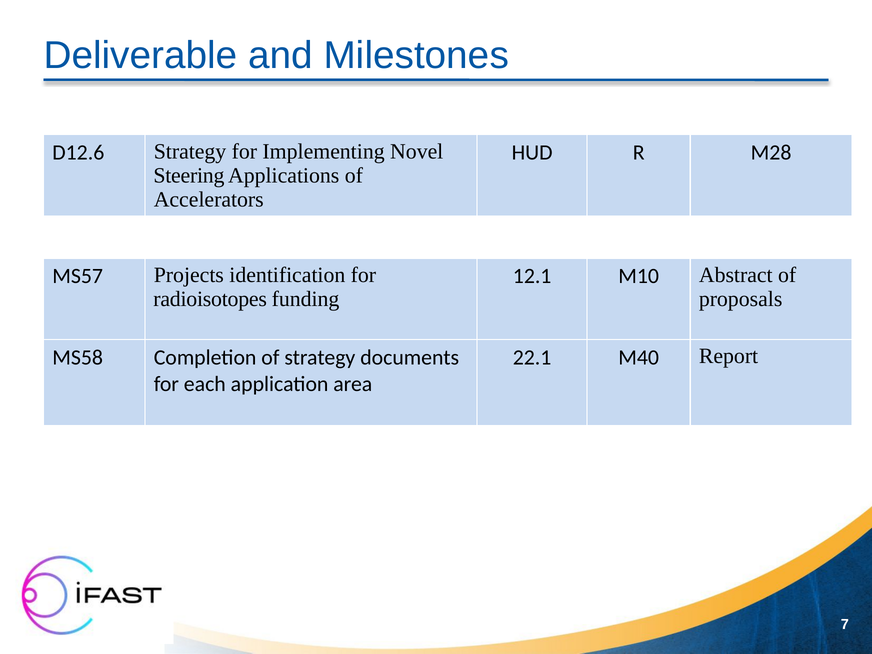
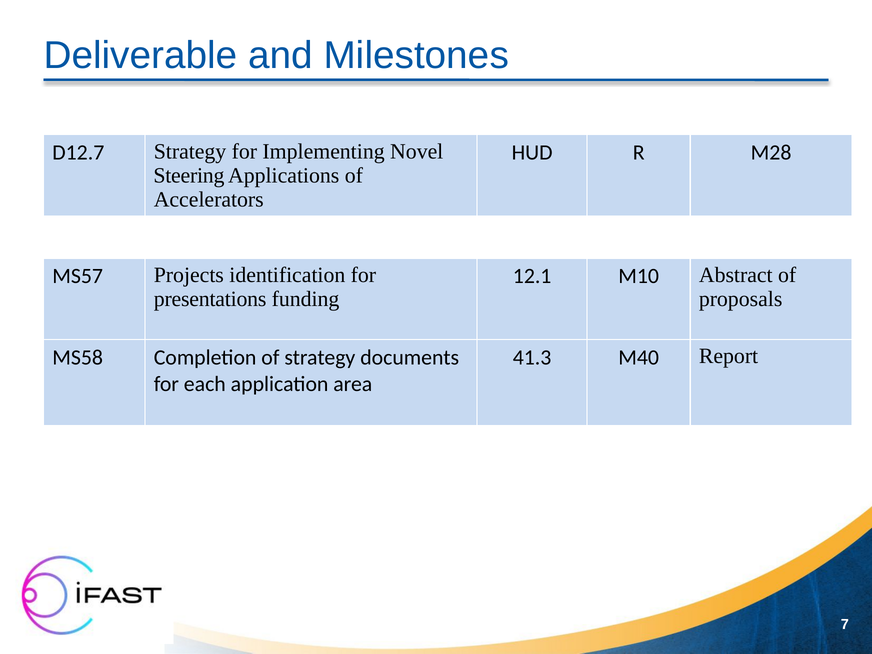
D12.6: D12.6 -> D12.7
radioisotopes: radioisotopes -> presentations
22.1: 22.1 -> 41.3
